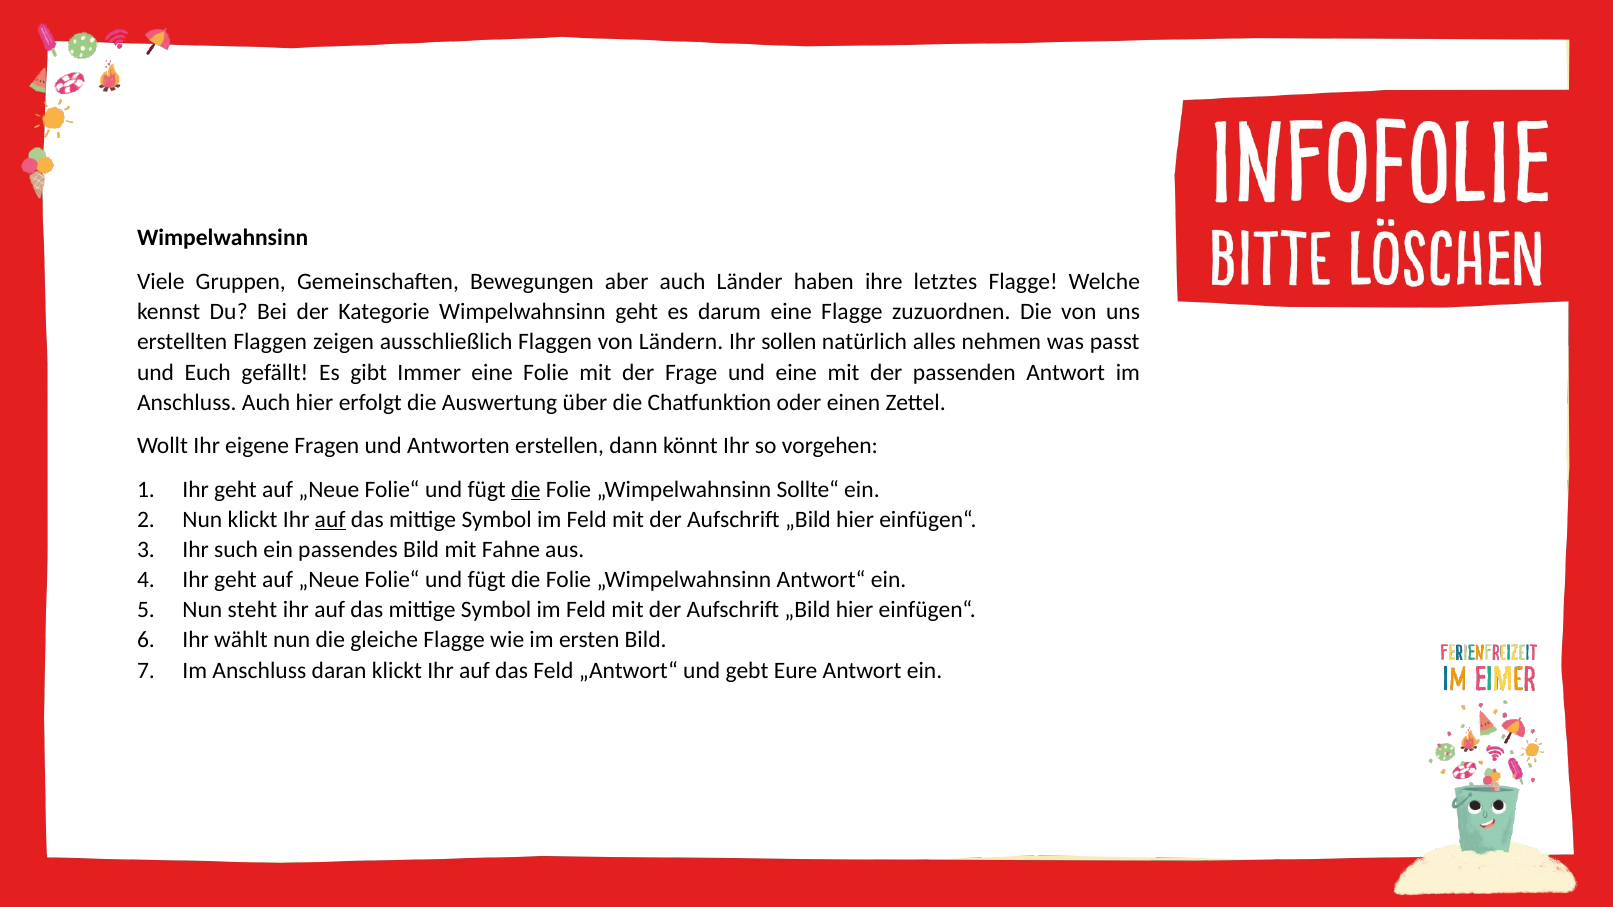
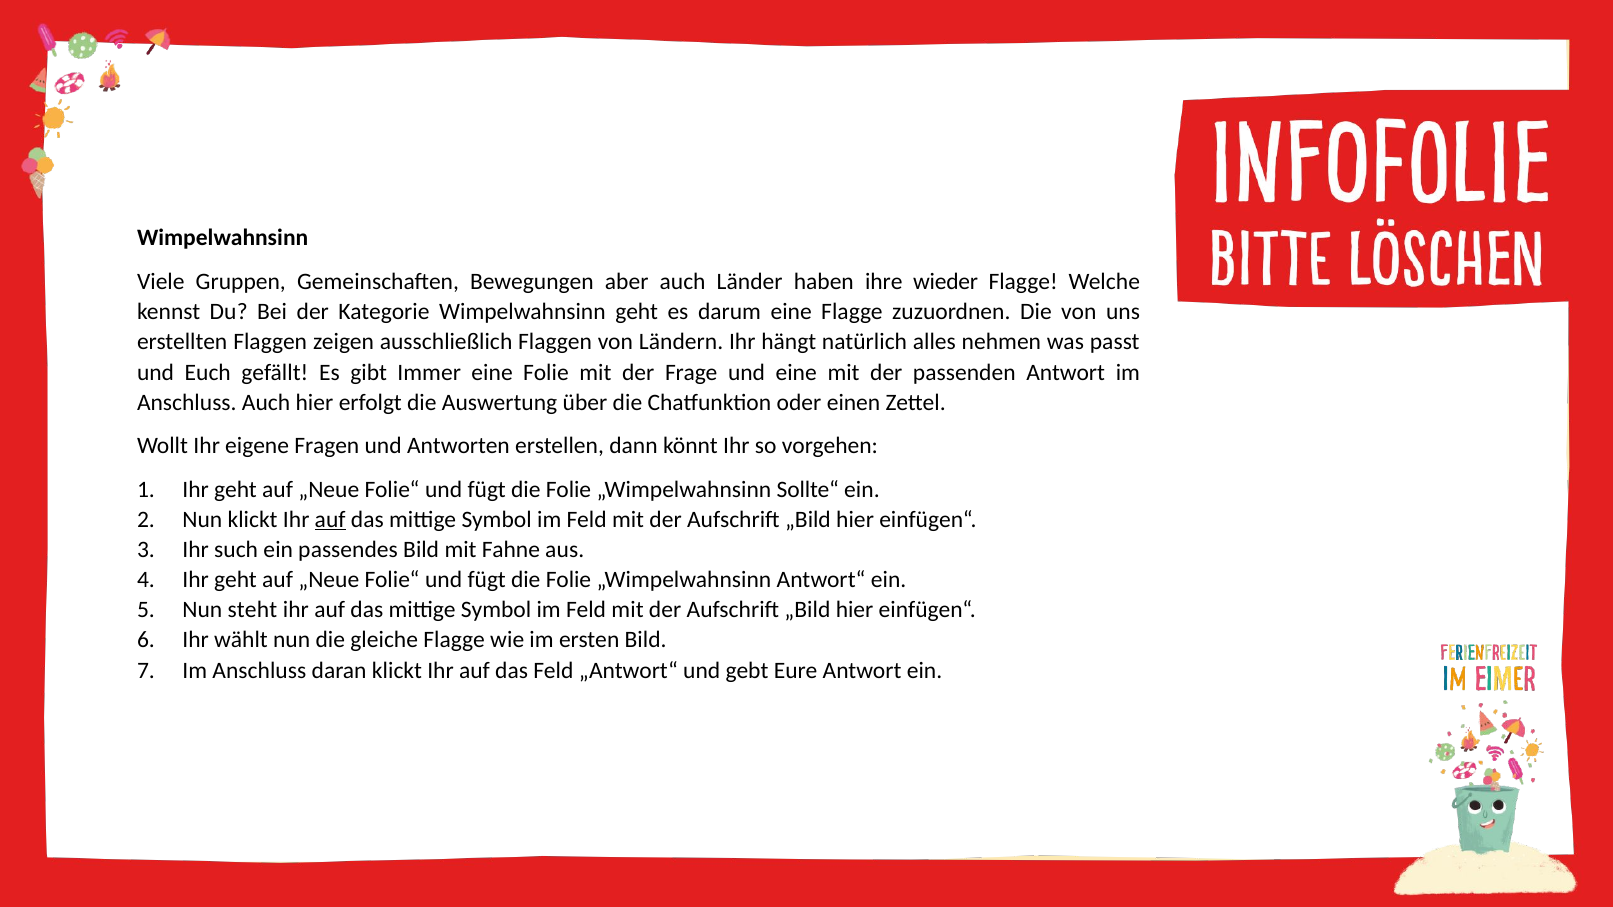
letztes: letztes -> wieder
sollen: sollen -> hängt
die at (526, 490) underline: present -> none
